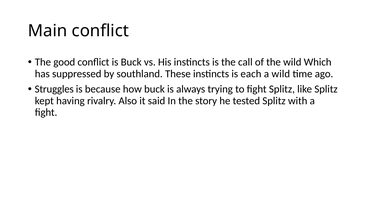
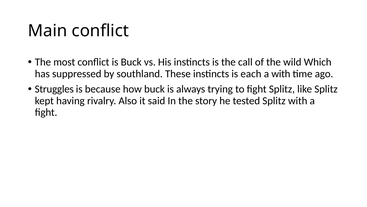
good: good -> most
a wild: wild -> with
